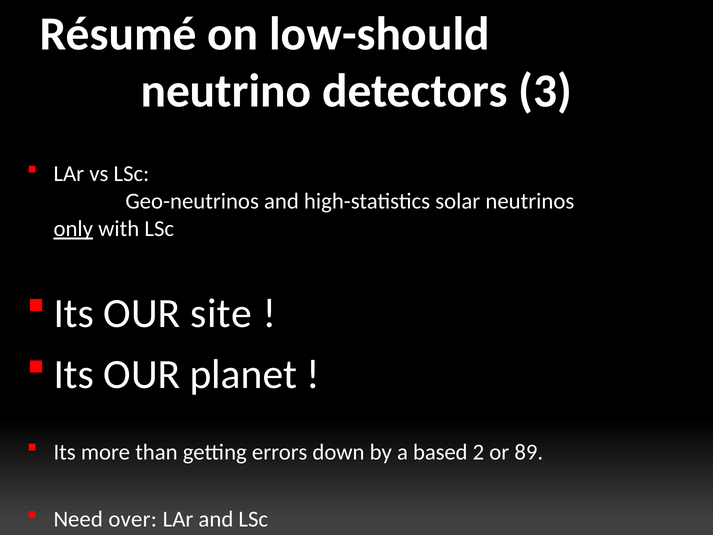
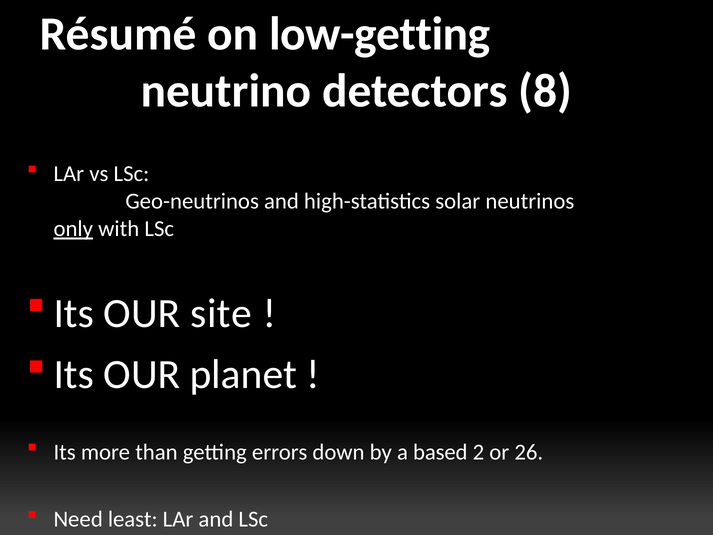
low-should: low-should -> low-getting
3: 3 -> 8
89: 89 -> 26
over: over -> least
